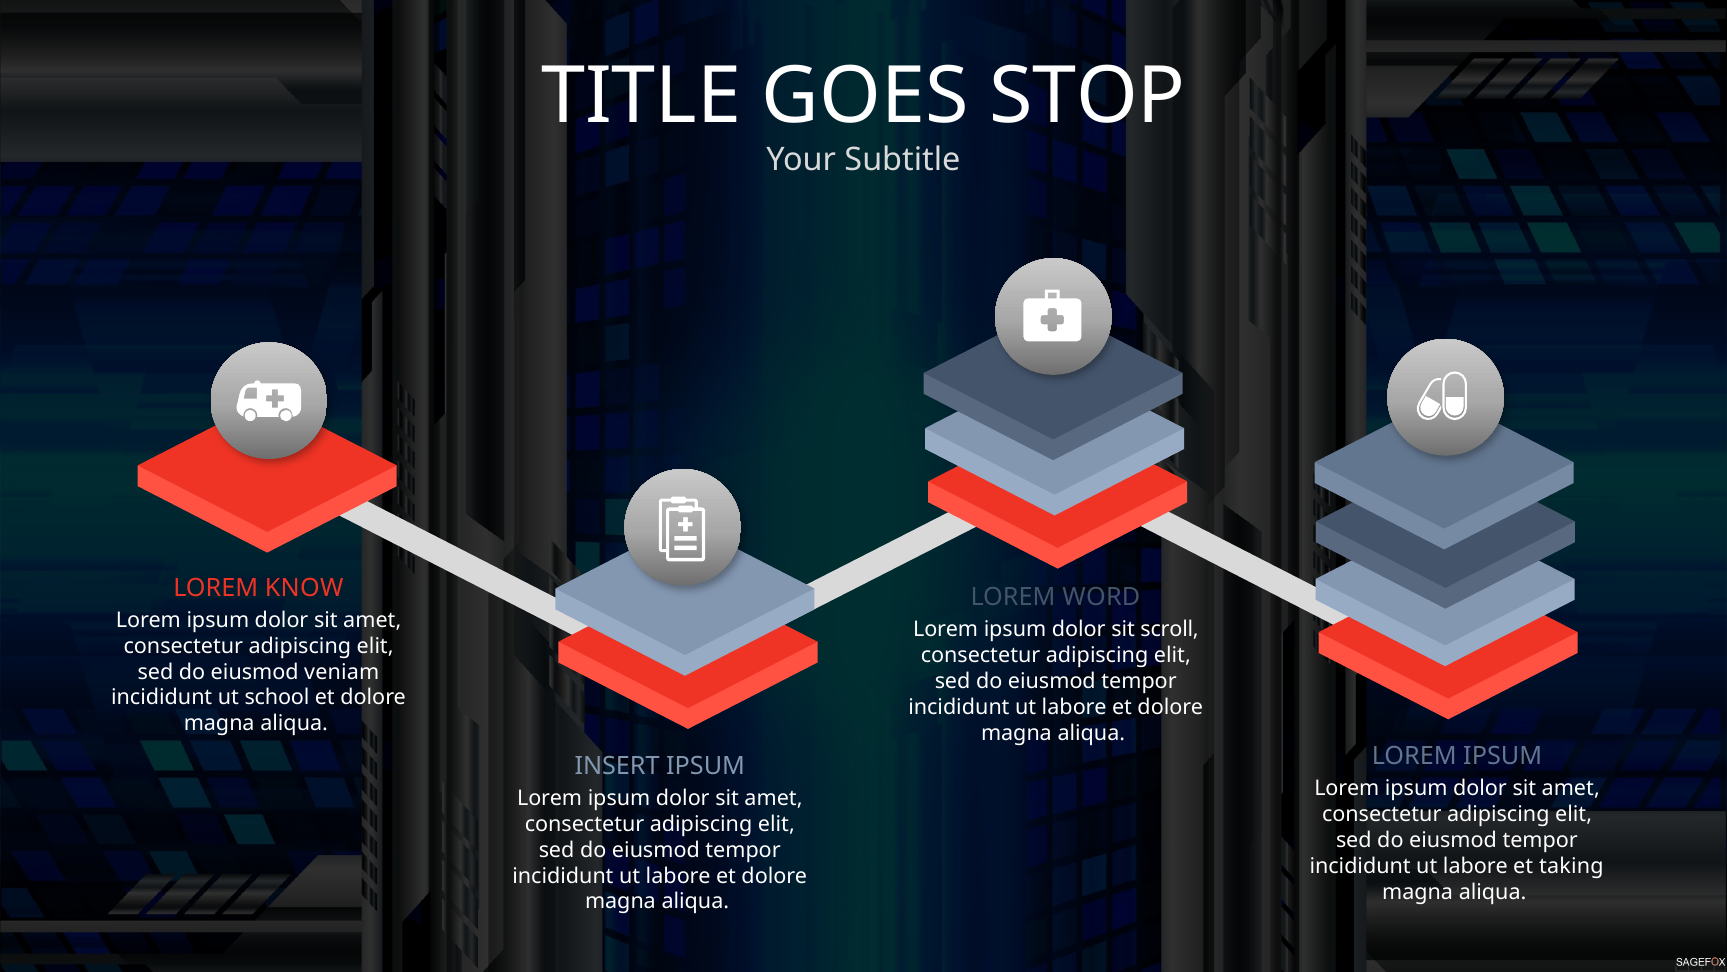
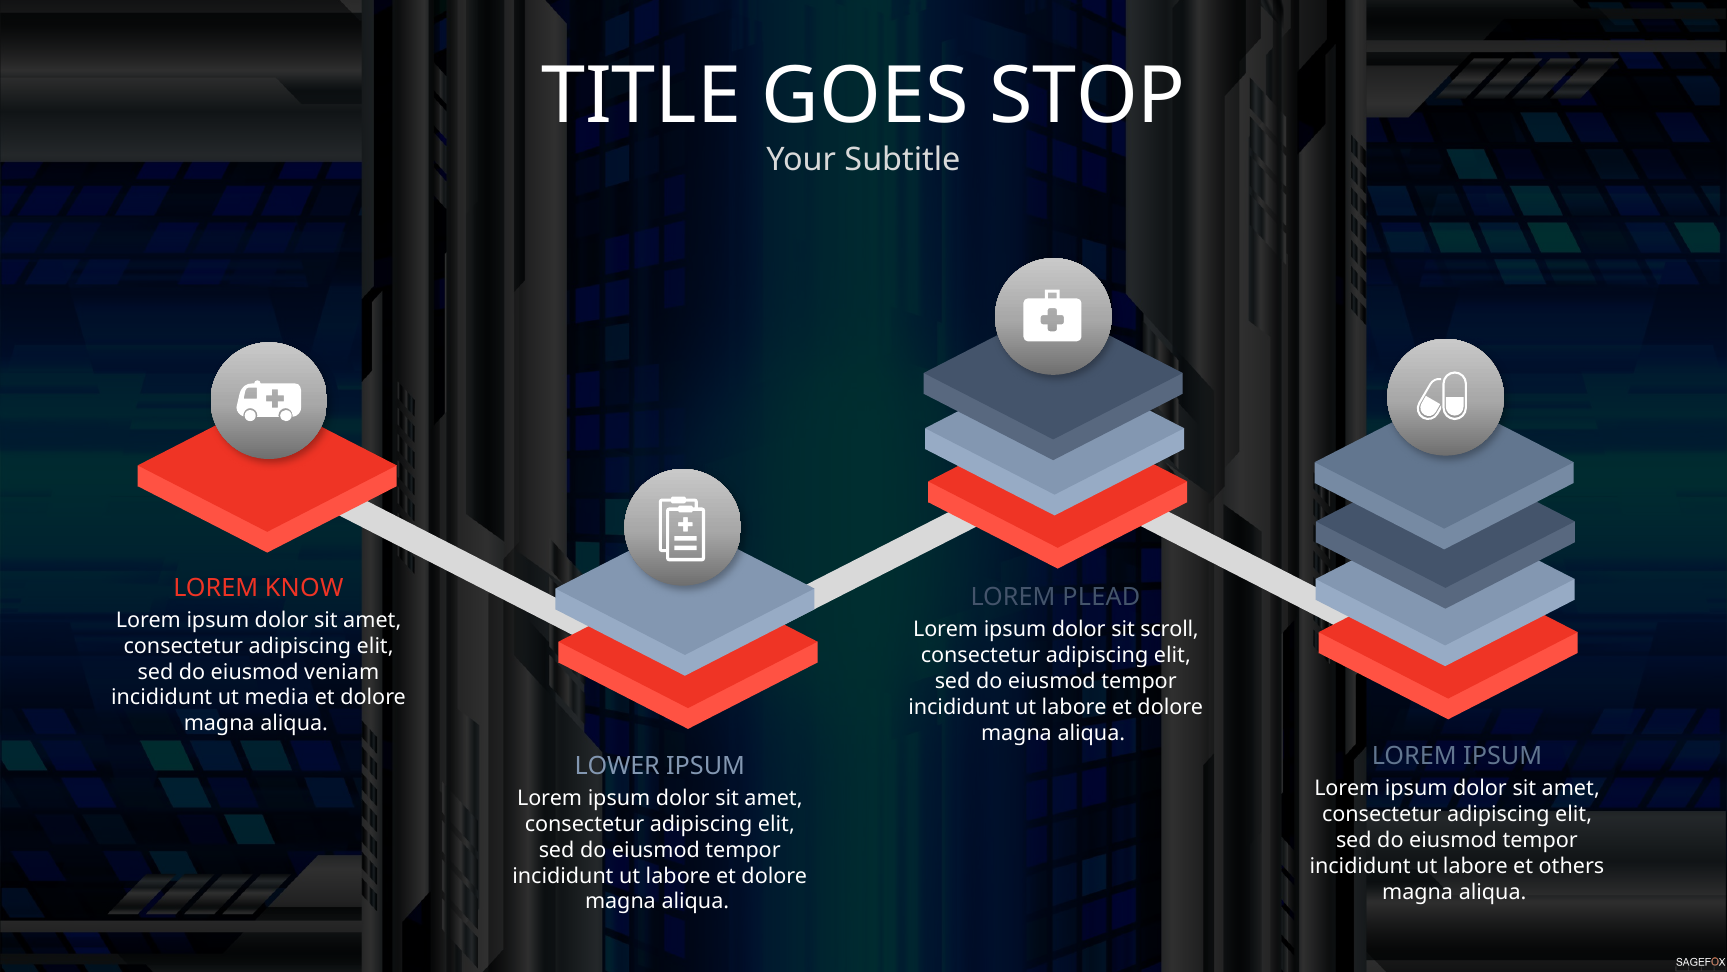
WORD: WORD -> PLEAD
school: school -> media
INSERT: INSERT -> LOWER
taking: taking -> others
